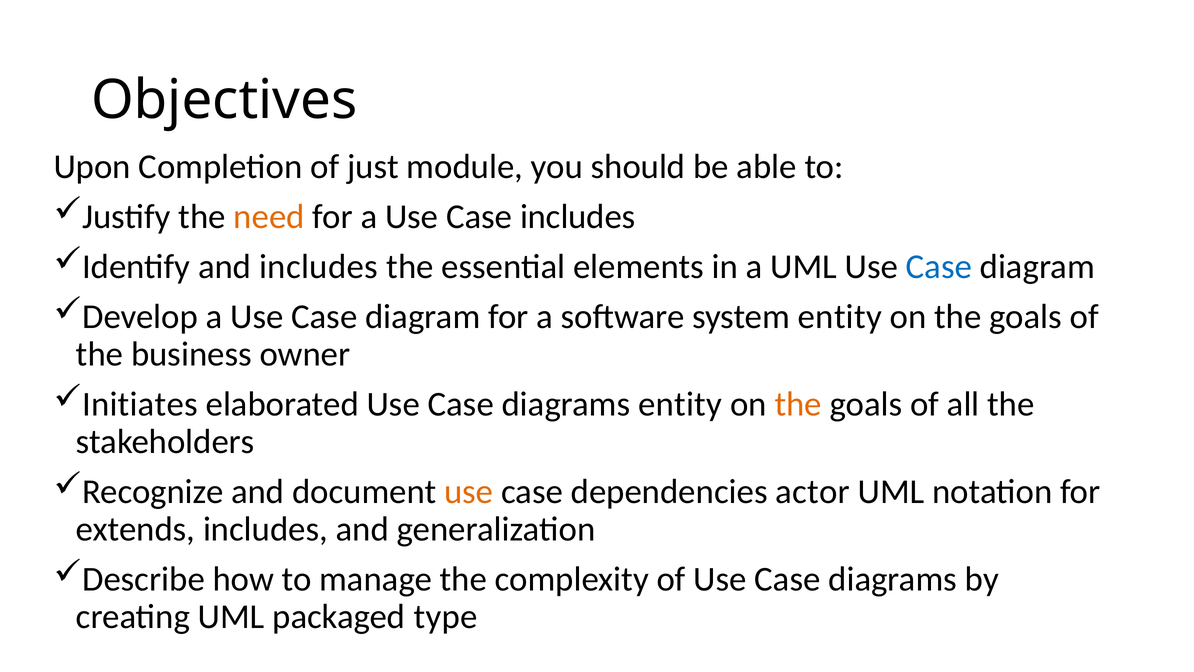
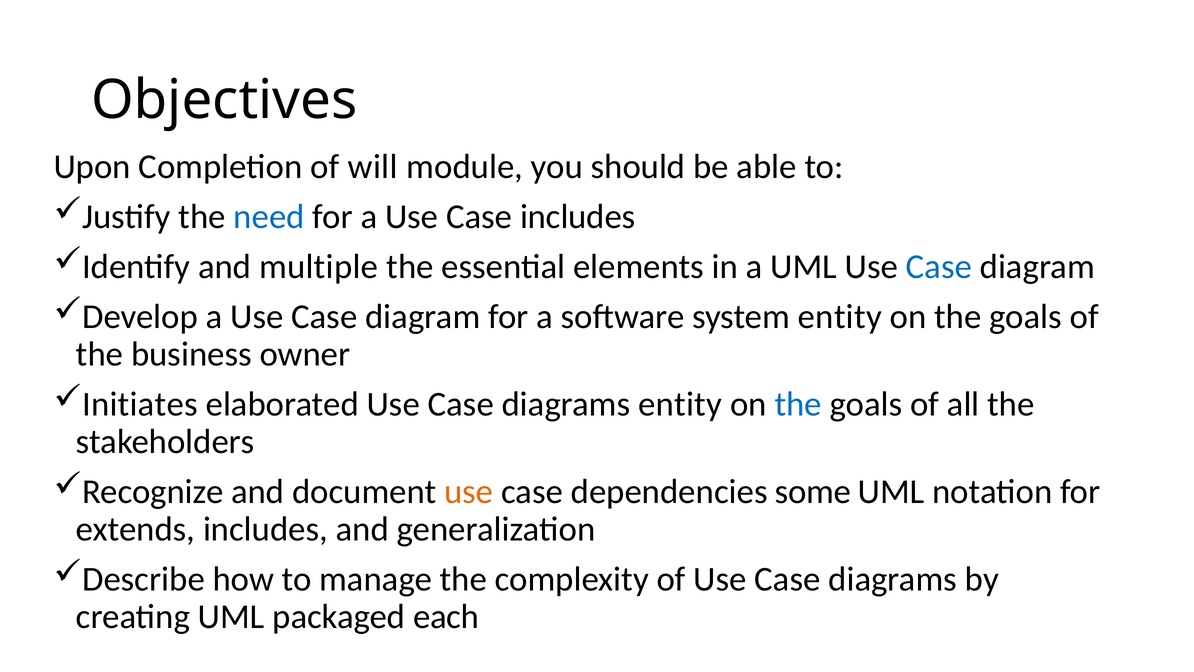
just: just -> will
need colour: orange -> blue
and includes: includes -> multiple
the at (798, 404) colour: orange -> blue
actor: actor -> some
type: type -> each
